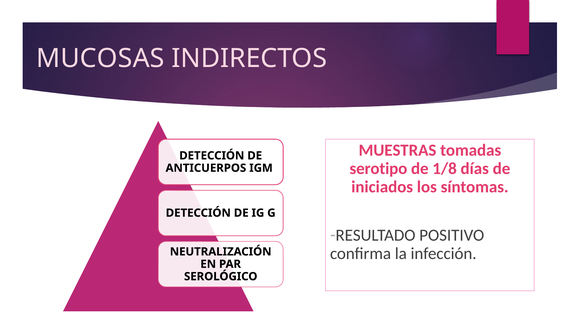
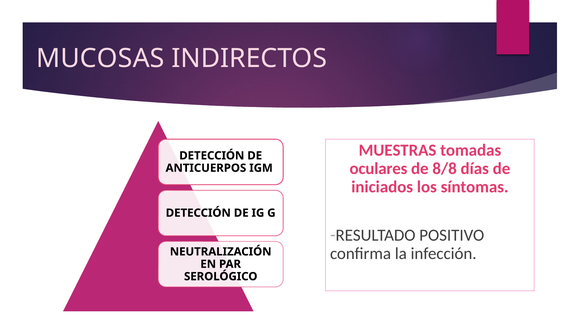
serotipo: serotipo -> oculares
1/8: 1/8 -> 8/8
